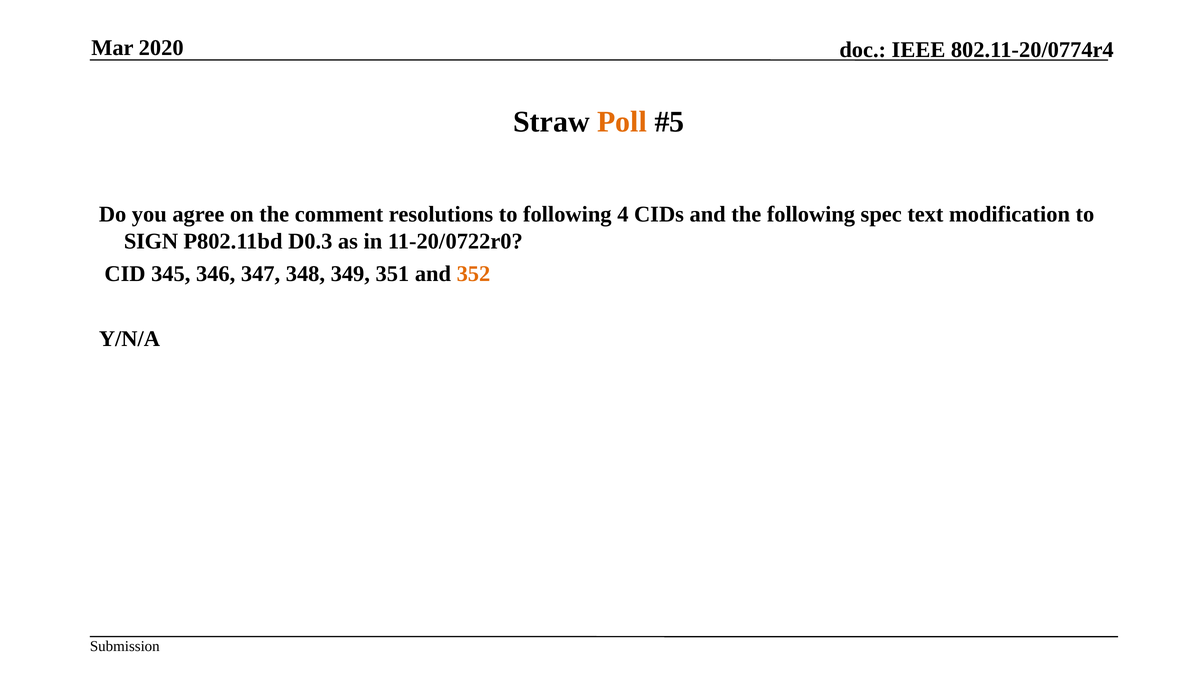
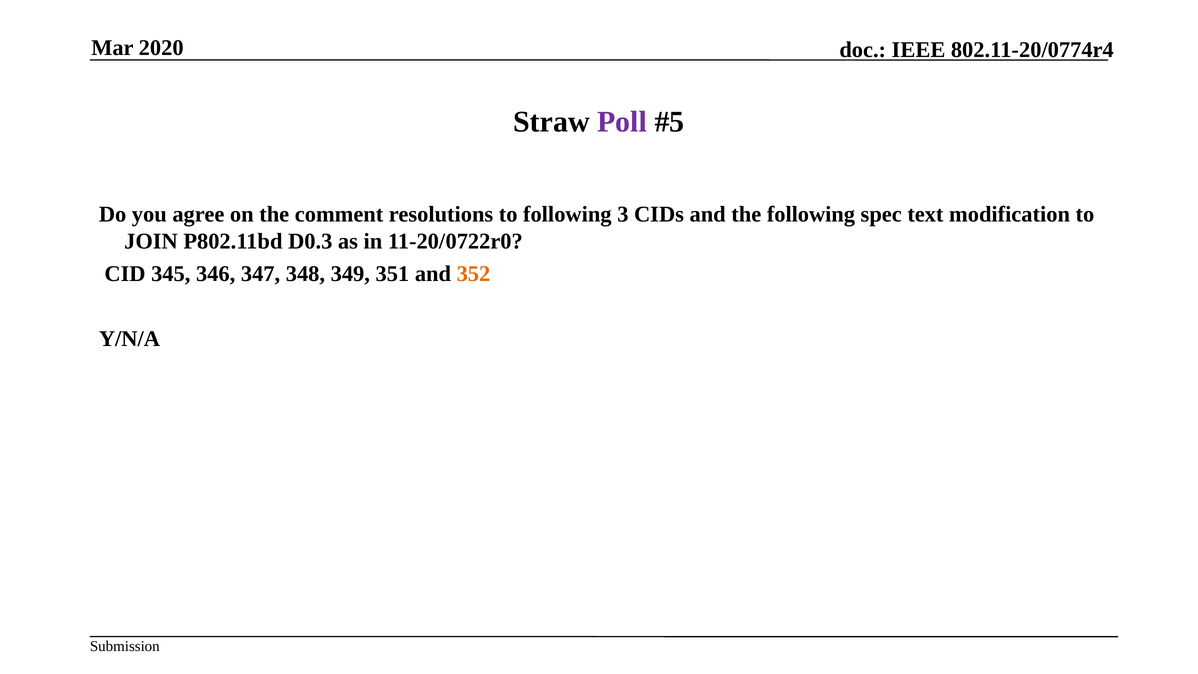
Poll colour: orange -> purple
4: 4 -> 3
SIGN: SIGN -> JOIN
